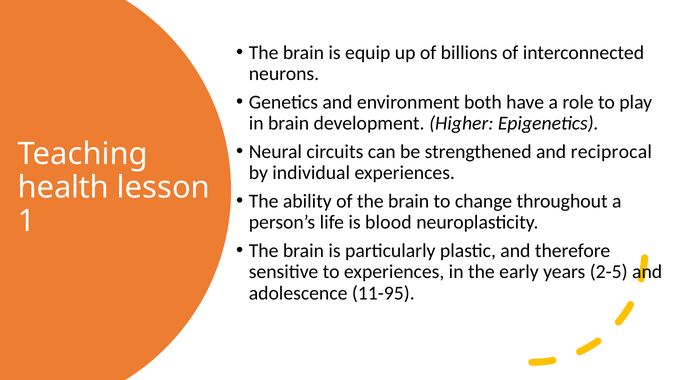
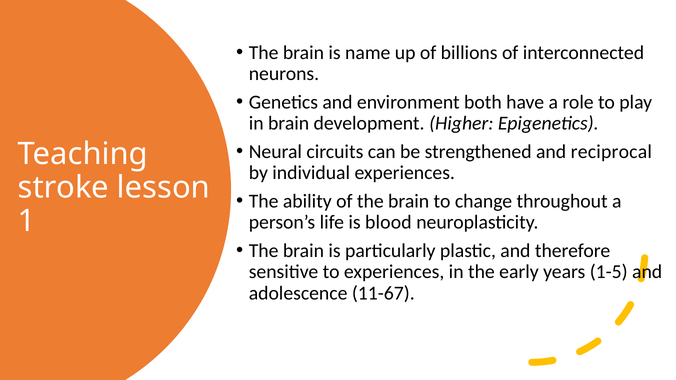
equip: equip -> name
health: health -> stroke
2-5: 2-5 -> 1-5
11-95: 11-95 -> 11-67
